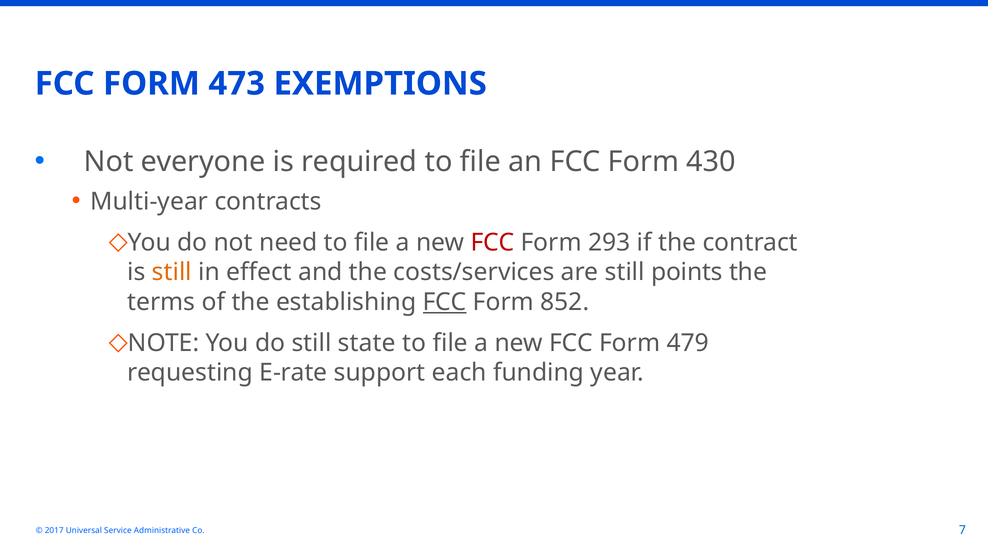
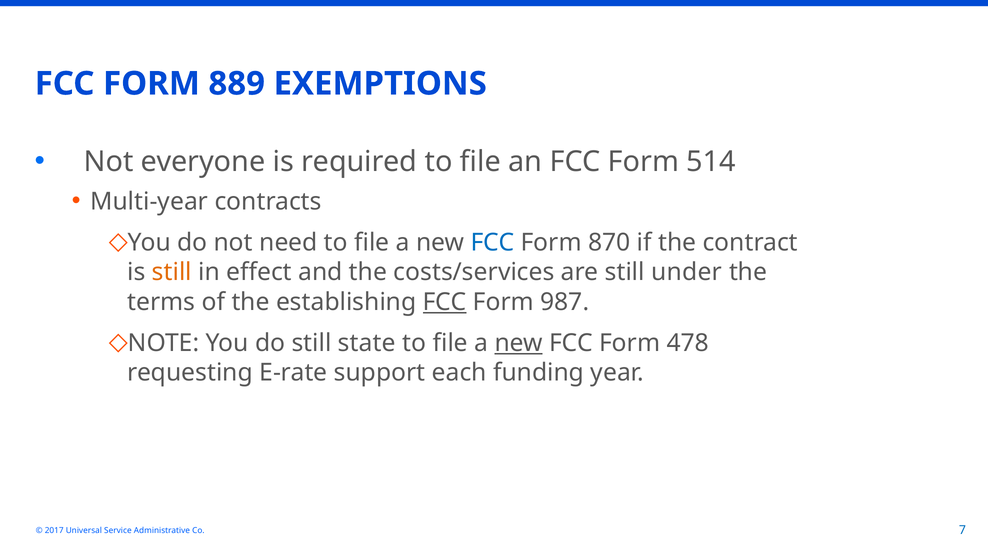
473: 473 -> 889
430: 430 -> 514
FCC at (492, 243) colour: red -> blue
293: 293 -> 870
points: points -> under
852: 852 -> 987
new at (519, 343) underline: none -> present
479: 479 -> 478
